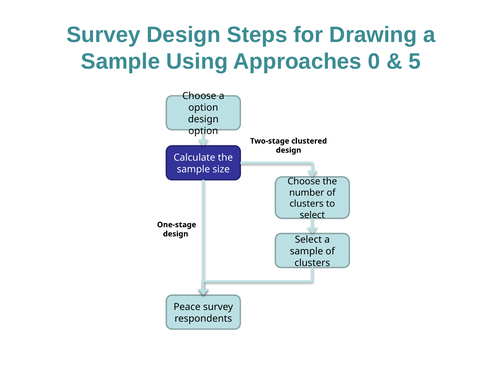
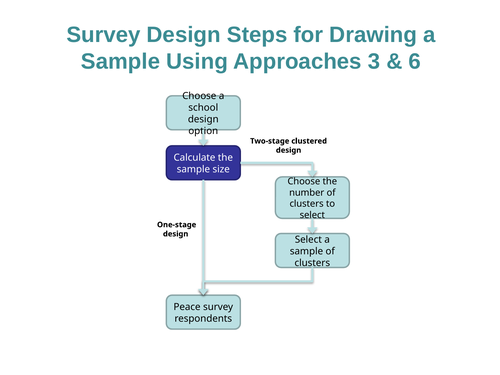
0: 0 -> 3
5: 5 -> 6
option at (203, 108): option -> school
